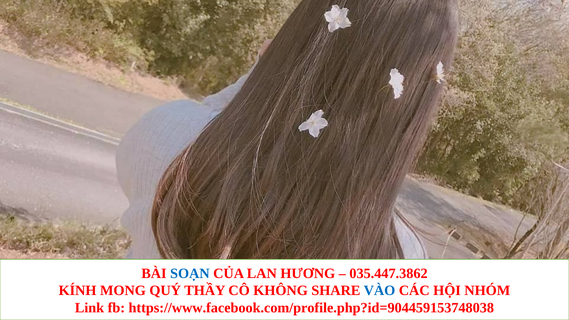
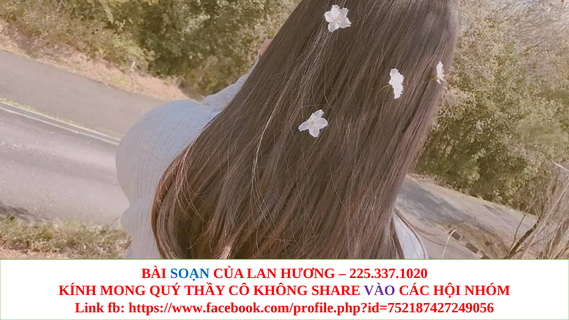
035.447.3862: 035.447.3862 -> 225.337.1020
VÀO colour: blue -> purple
https://www.facebook.com/profile.php?id=904459153748038: https://www.facebook.com/profile.php?id=904459153748038 -> https://www.facebook.com/profile.php?id=752187427249056
